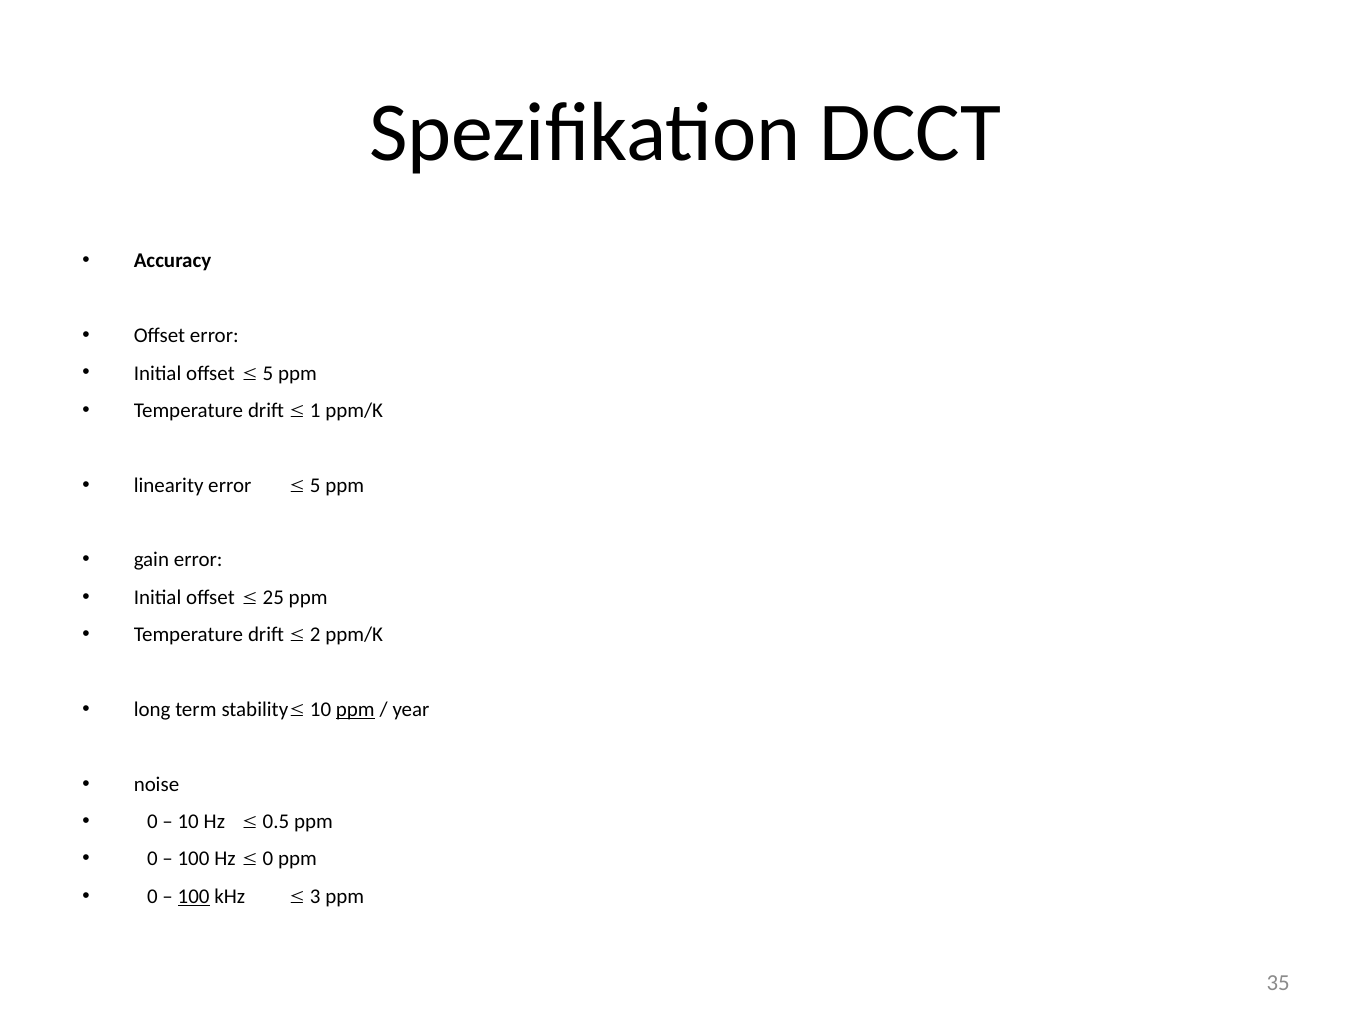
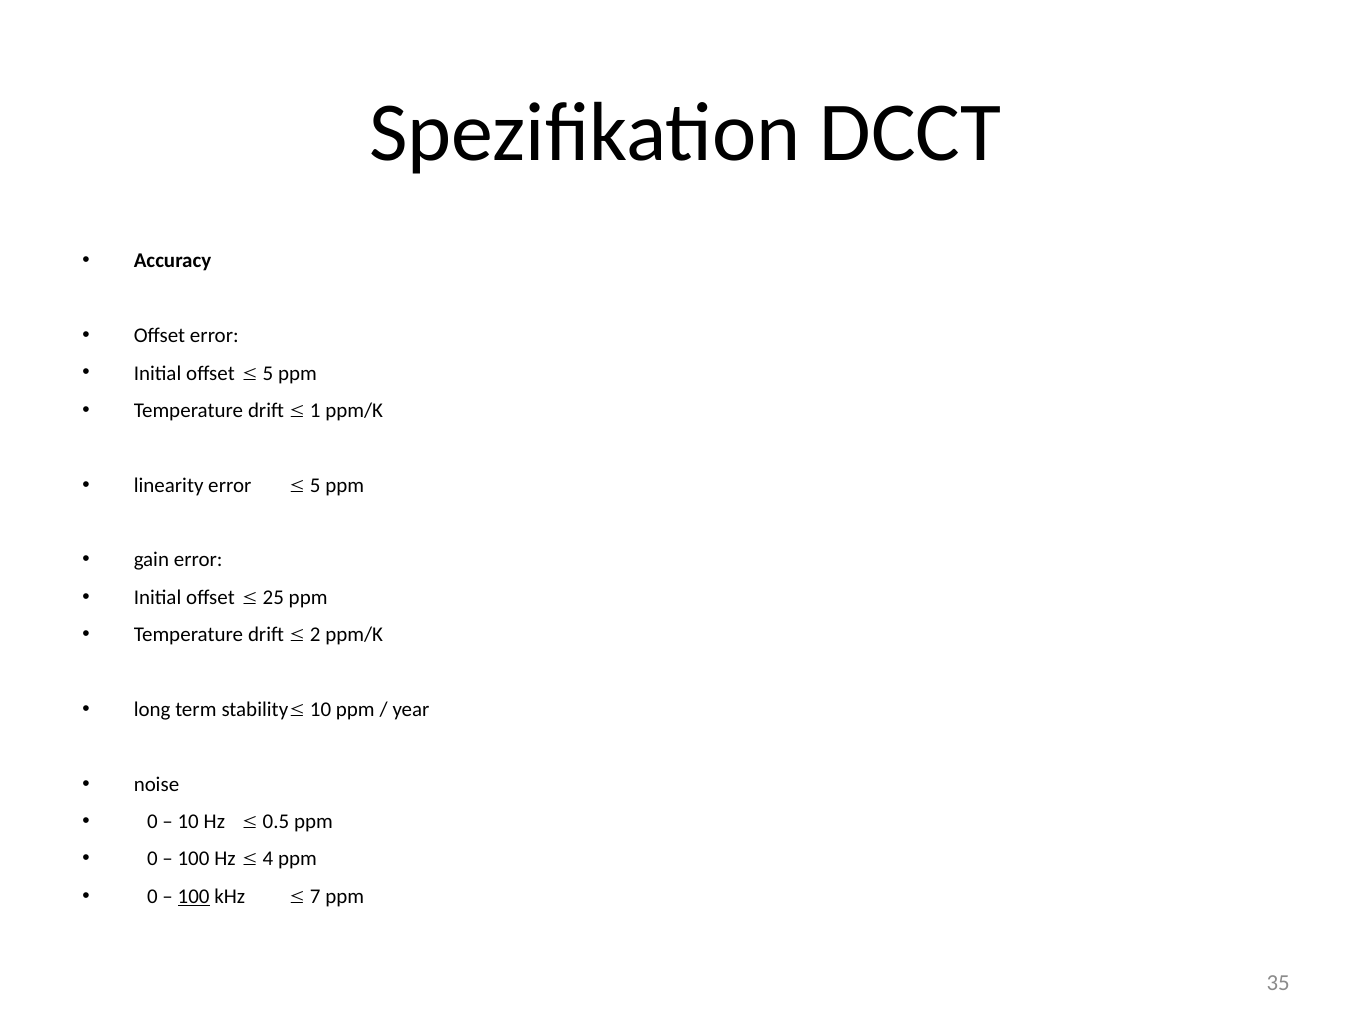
ppm at (355, 710) underline: present -> none
0 at (268, 859): 0 -> 4
3: 3 -> 7
